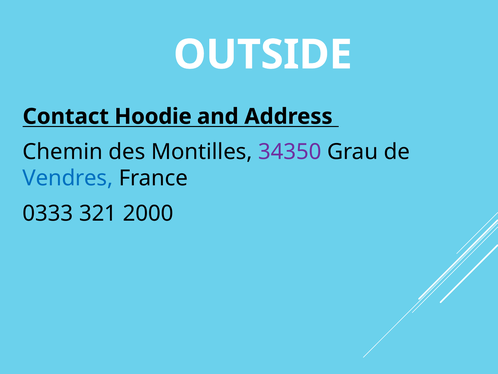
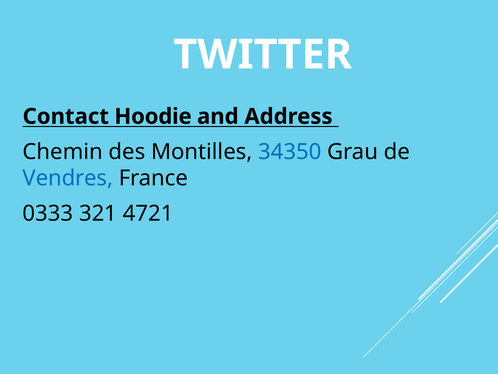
OUTSIDE: OUTSIDE -> TWITTER
34350 colour: purple -> blue
2000: 2000 -> 4721
